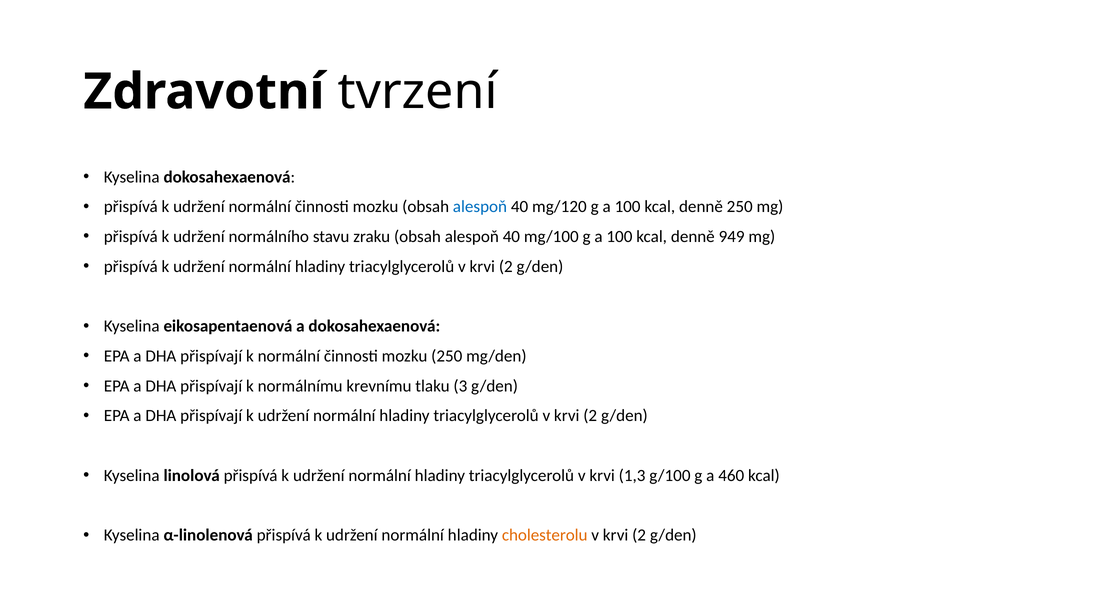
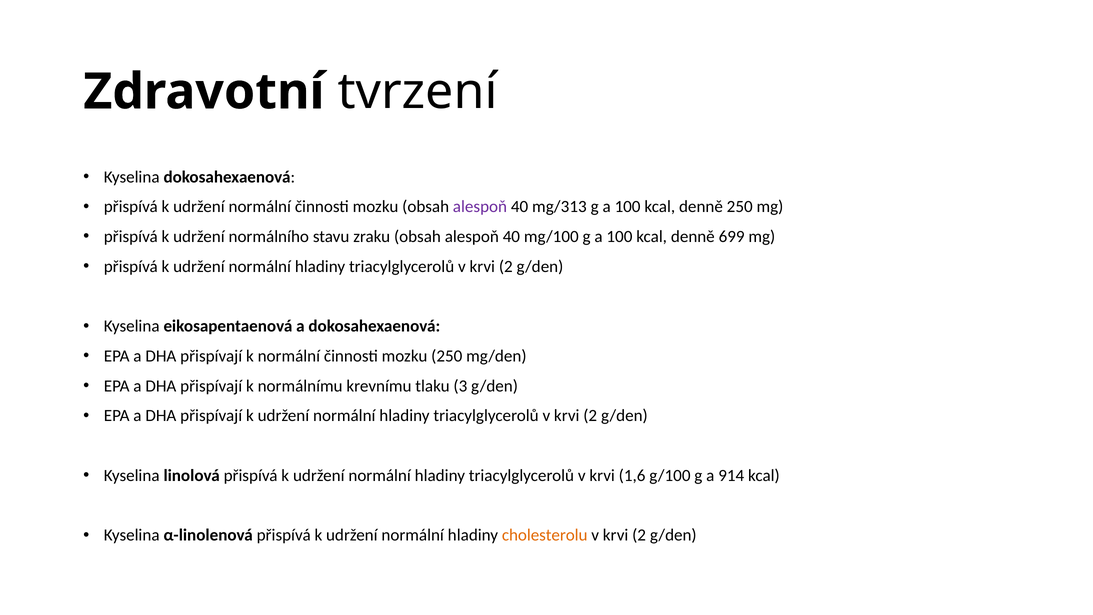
alespoň at (480, 207) colour: blue -> purple
mg/120: mg/120 -> mg/313
949: 949 -> 699
1,3: 1,3 -> 1,6
460: 460 -> 914
